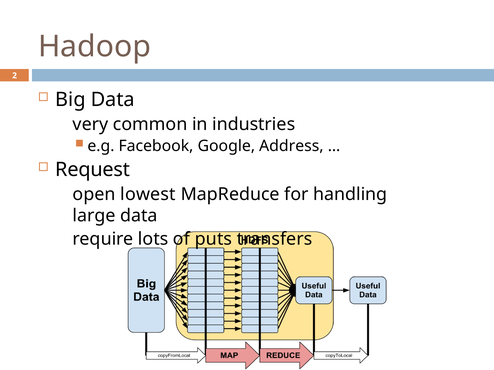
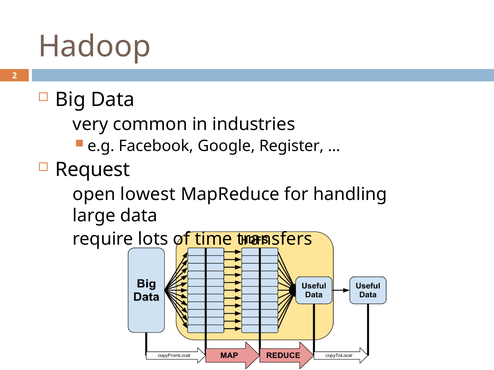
Address: Address -> Register
puts: puts -> time
